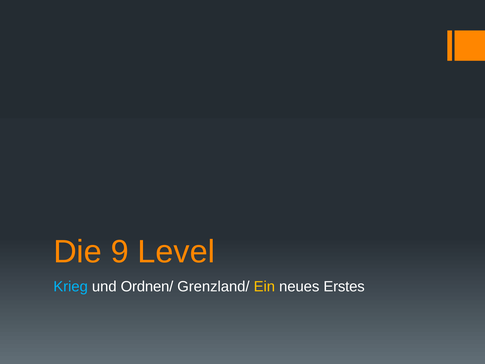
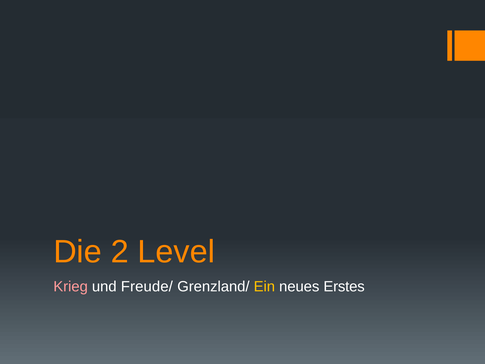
9: 9 -> 2
Krieg colour: light blue -> pink
Ordnen/: Ordnen/ -> Freude/
